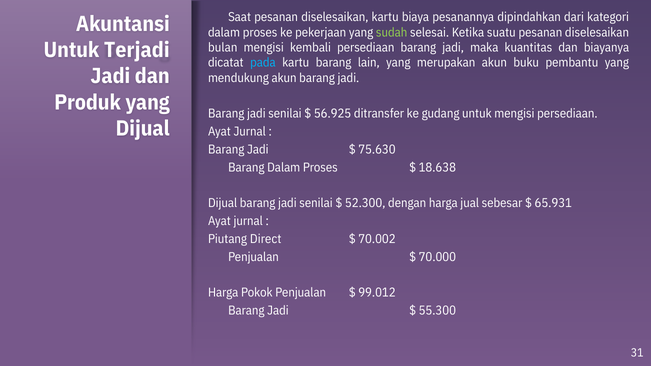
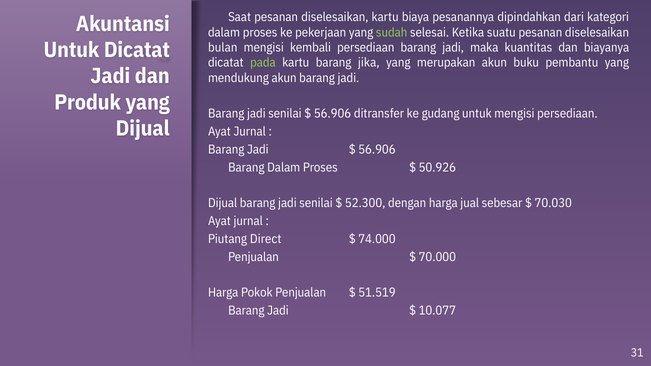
Untuk Terjadi: Terjadi -> Dicatat
pada colour: light blue -> light green
lain: lain -> jika
56.925 at (333, 114): 56.925 -> 56.906
75.630 at (377, 150): 75.630 -> 56.906
18.638: 18.638 -> 50.926
65.931: 65.931 -> 70.030
70.002: 70.002 -> 74.000
99.012: 99.012 -> 51.519
55.300: 55.300 -> 10.077
